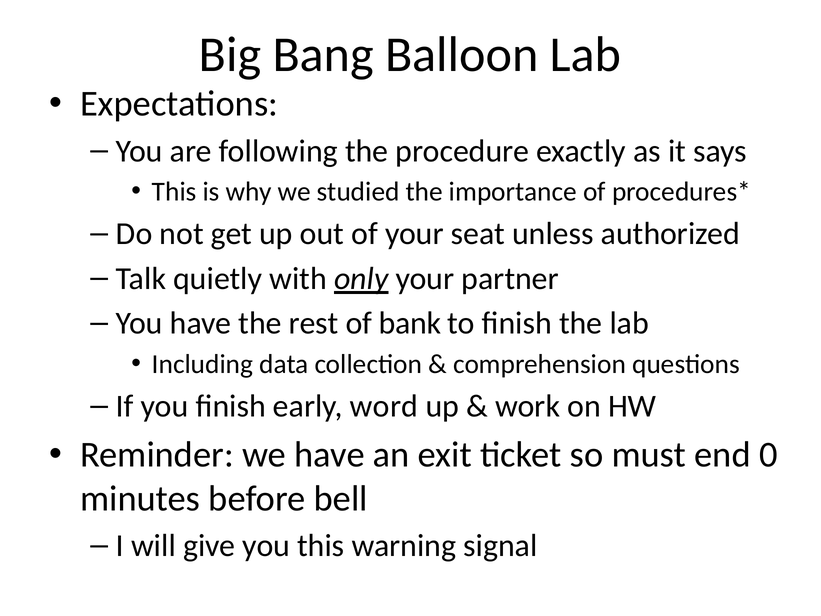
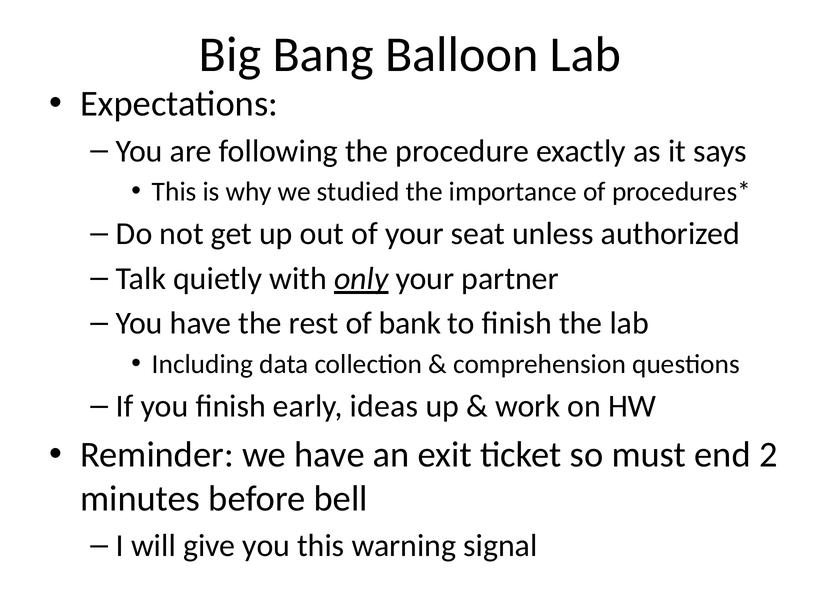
word: word -> ideas
0: 0 -> 2
